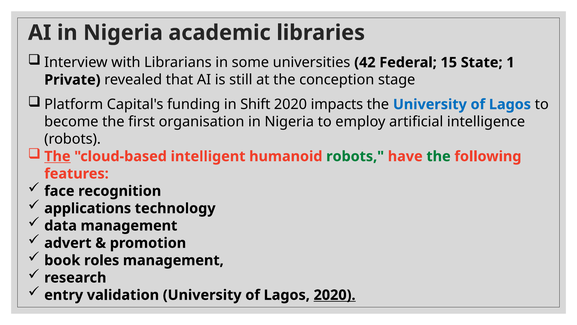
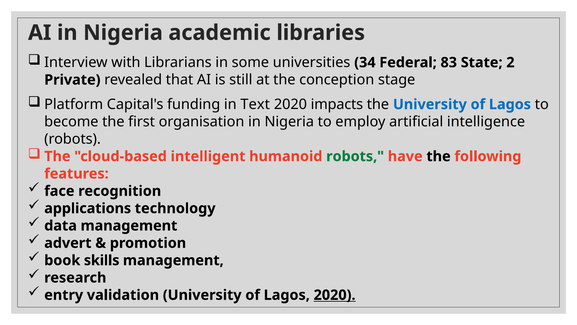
42: 42 -> 34
15: 15 -> 83
1: 1 -> 2
Shift: Shift -> Text
The at (57, 156) underline: present -> none
the at (439, 156) colour: green -> black
roles: roles -> skills
